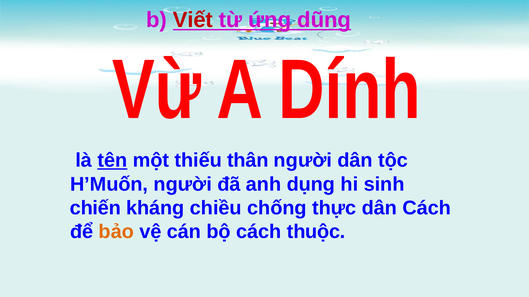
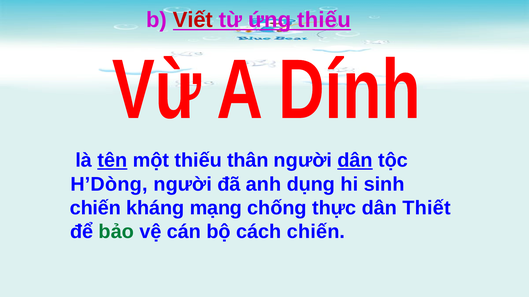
ứng dũng: dũng -> thiếu
dân at (355, 161) underline: none -> present
H’Muốn: H’Muốn -> H’Dòng
chiều: chiều -> mạng
dân Cách: Cách -> Thiết
bảo colour: orange -> green
cách thuộc: thuộc -> chiến
